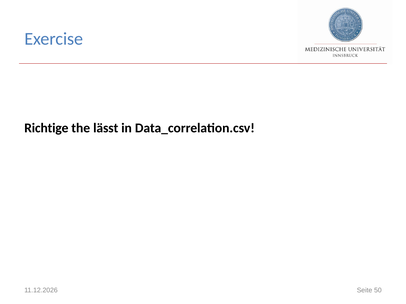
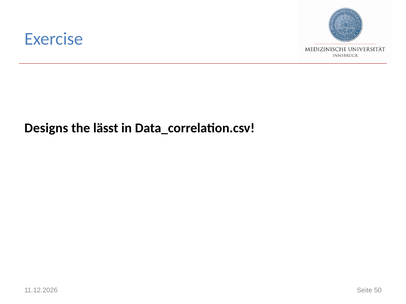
Richtige: Richtige -> Designs
